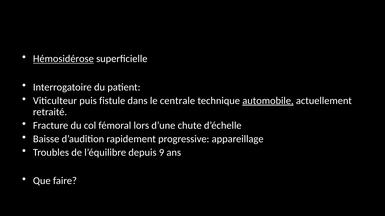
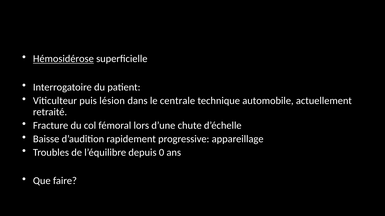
fistule: fistule -> lésion
automobile underline: present -> none
9: 9 -> 0
